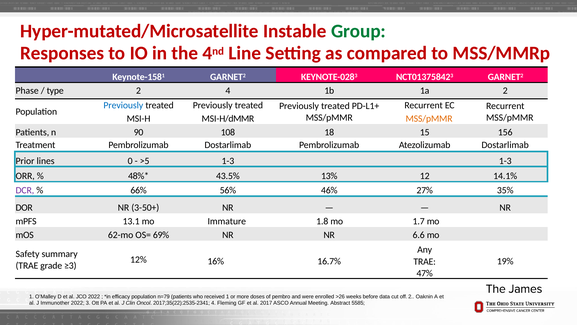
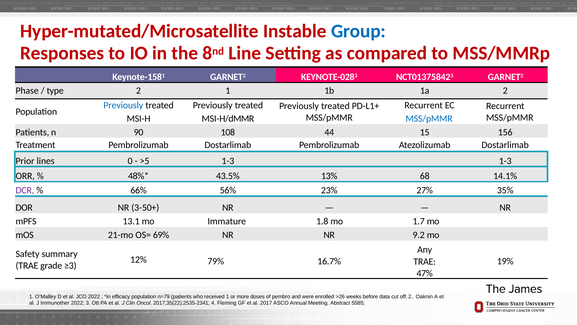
Group colour: green -> blue
the 4: 4 -> 8
2 4: 4 -> 1
MSS/pMMR at (429, 119) colour: orange -> blue
18: 18 -> 44
12: 12 -> 68
46%: 46% -> 23%
62-mo: 62-mo -> 21-mo
6.6: 6.6 -> 9.2
16%: 16% -> 79%
